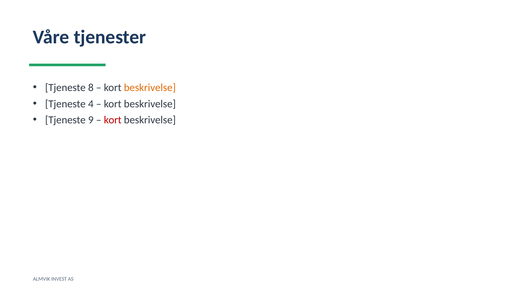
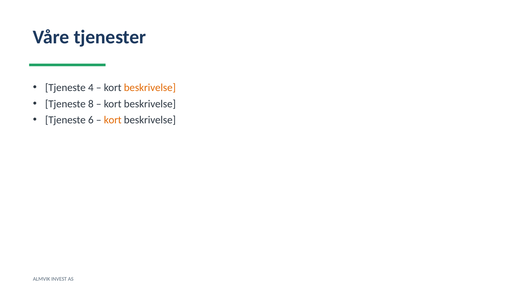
8: 8 -> 4
4: 4 -> 8
9: 9 -> 6
kort at (113, 120) colour: red -> orange
